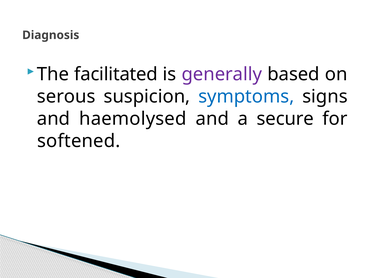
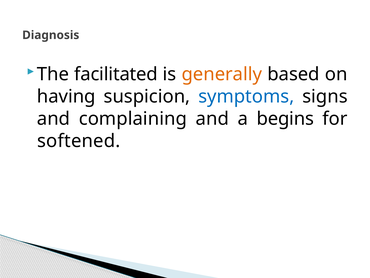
generally colour: purple -> orange
serous: serous -> having
haemolysed: haemolysed -> complaining
secure: secure -> begins
